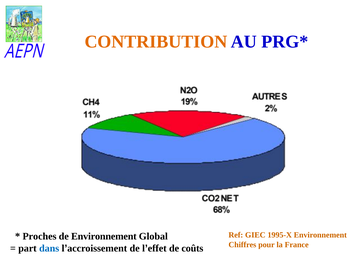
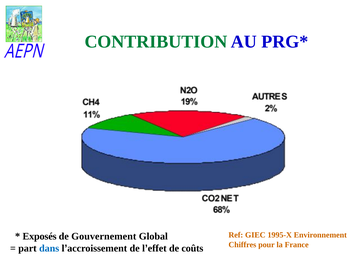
CONTRIBUTION colour: orange -> green
Proches: Proches -> Exposés
de Environnement: Environnement -> Gouvernement
